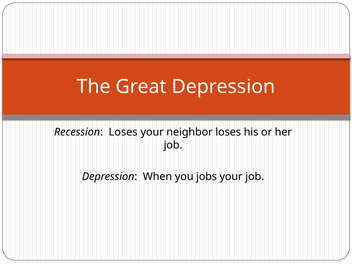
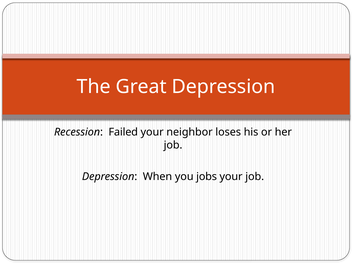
Recession Loses: Loses -> Failed
